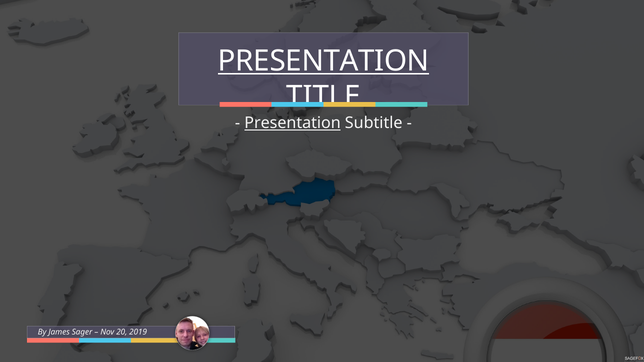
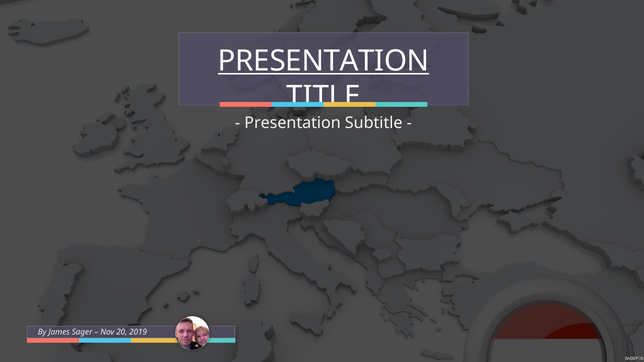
Presentation at (293, 123) underline: present -> none
